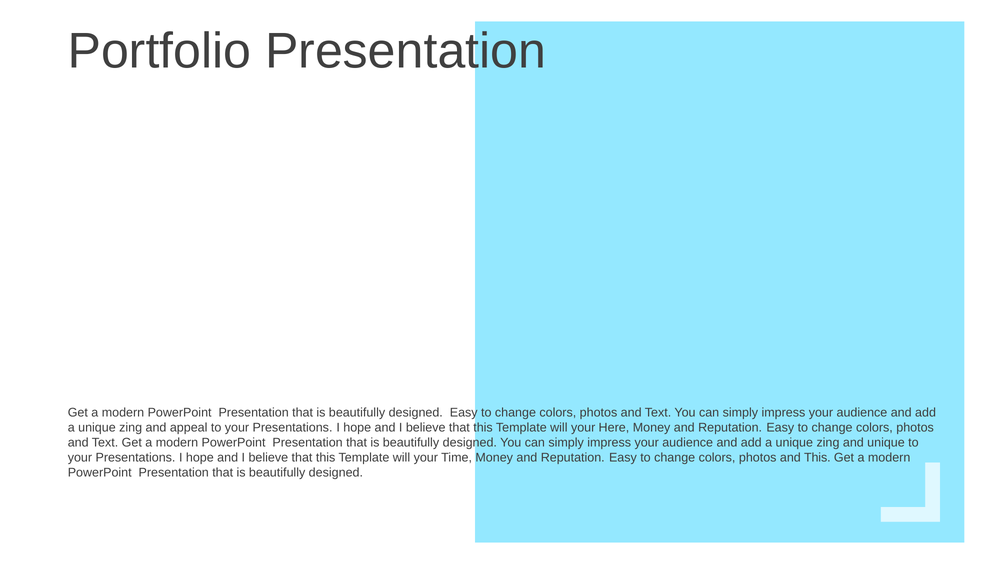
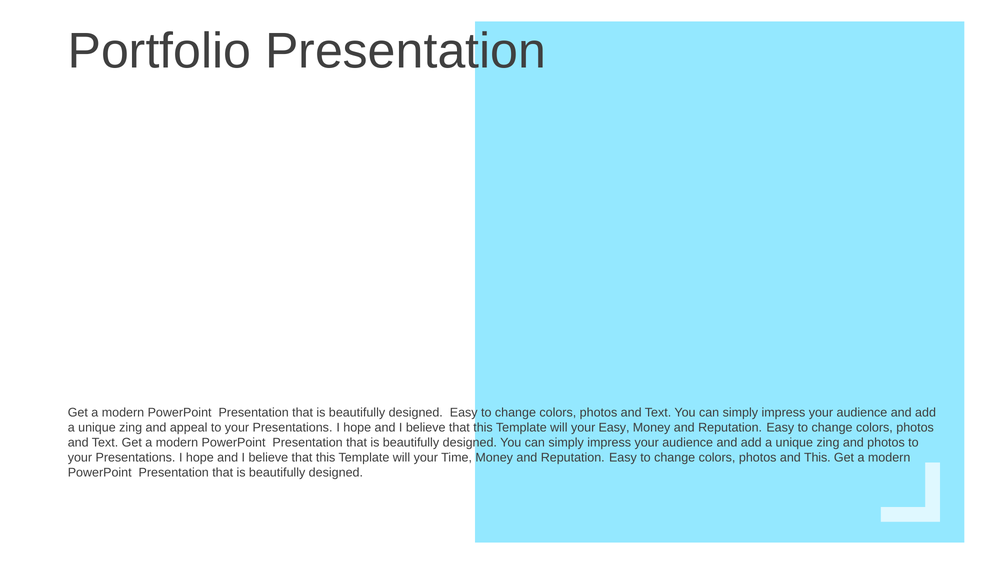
your Here: Here -> Easy
and unique: unique -> photos
